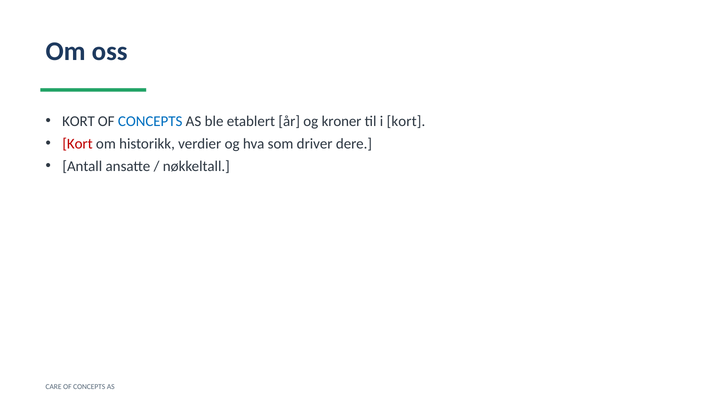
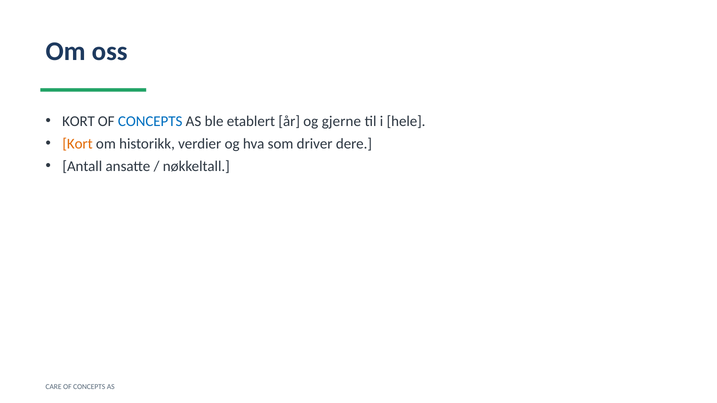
kroner: kroner -> gjerne
i kort: kort -> hele
Kort at (78, 144) colour: red -> orange
